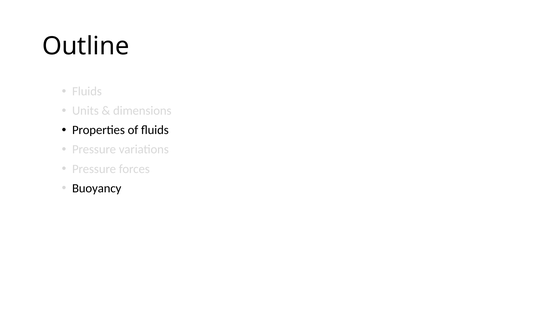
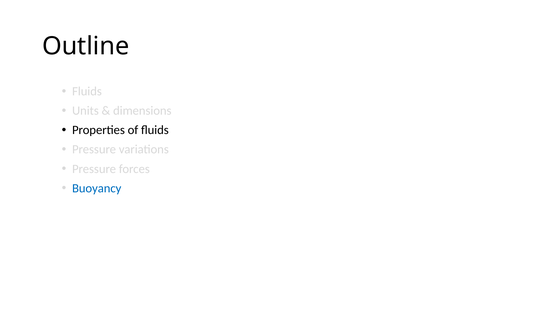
Buoyancy colour: black -> blue
